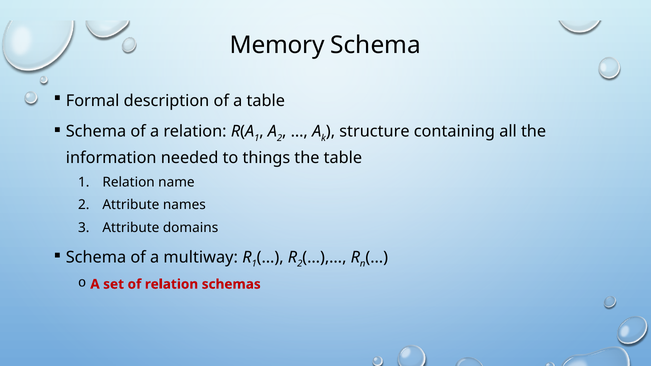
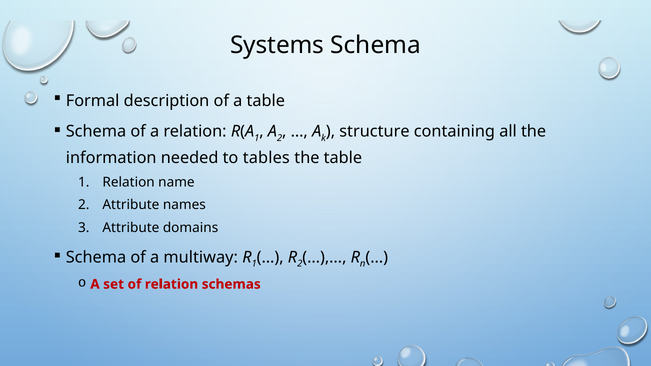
Memory: Memory -> Systems
things: things -> tables
